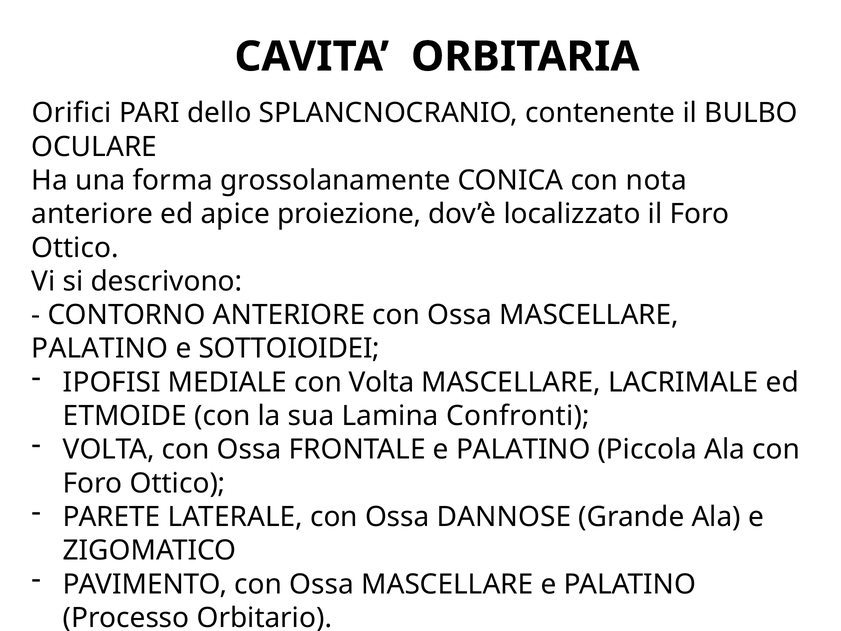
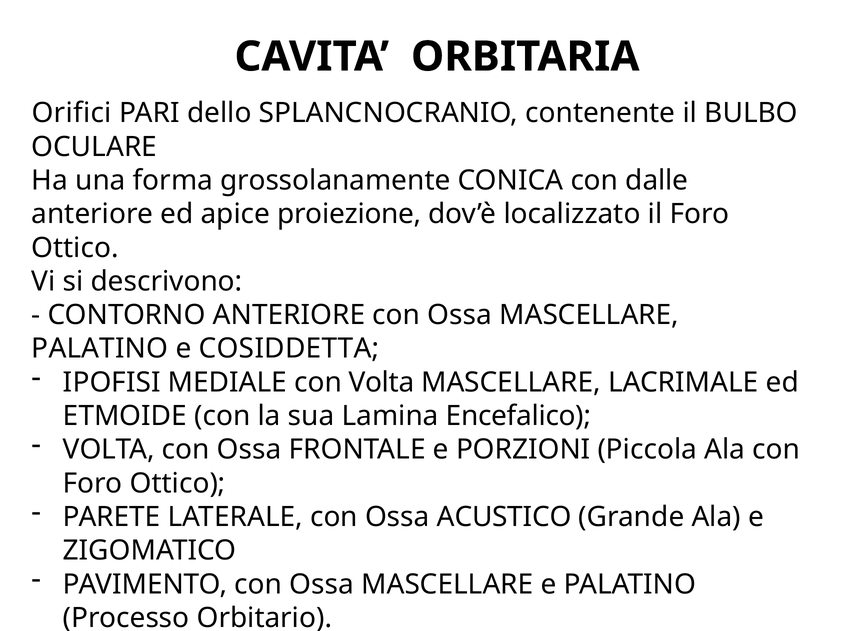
nota: nota -> dalle
SOTTOIOIDEI: SOTTOIOIDEI -> COSIDDETTA
Confronti: Confronti -> Encefalico
FRONTALE e PALATINO: PALATINO -> PORZIONI
DANNOSE: DANNOSE -> ACUSTICO
